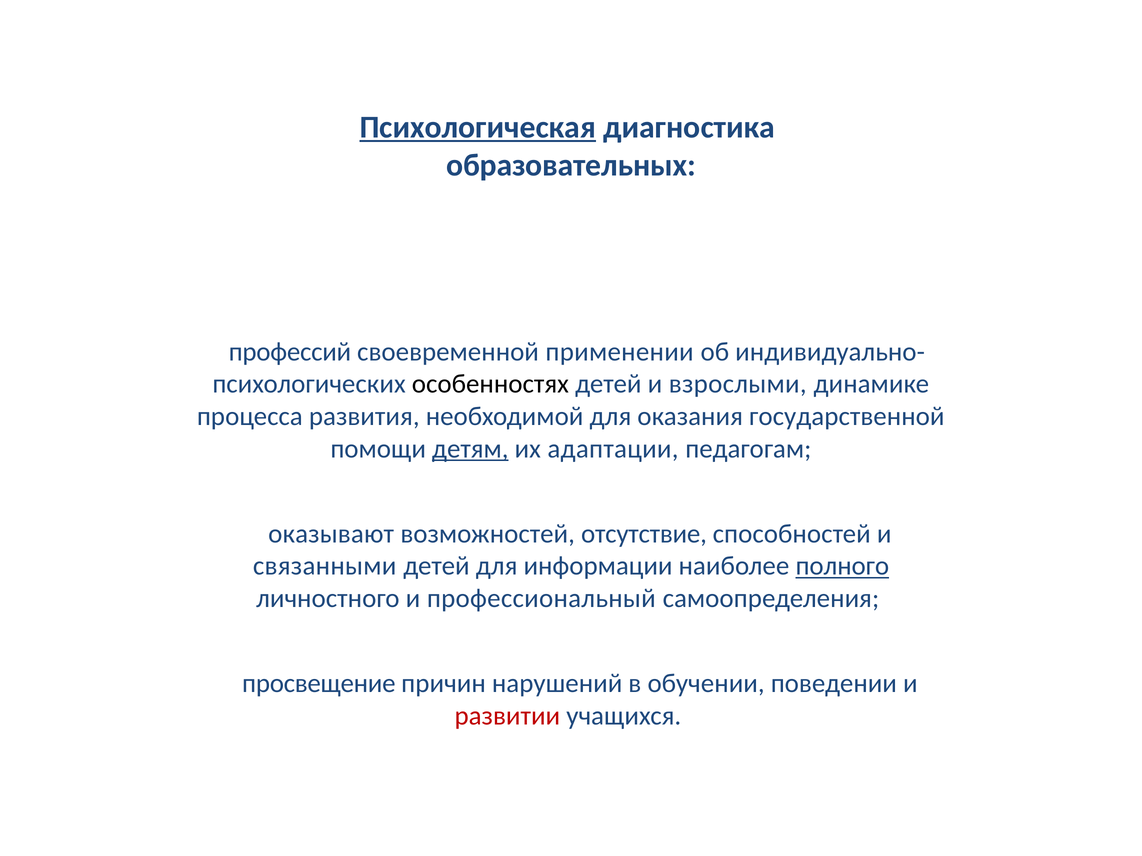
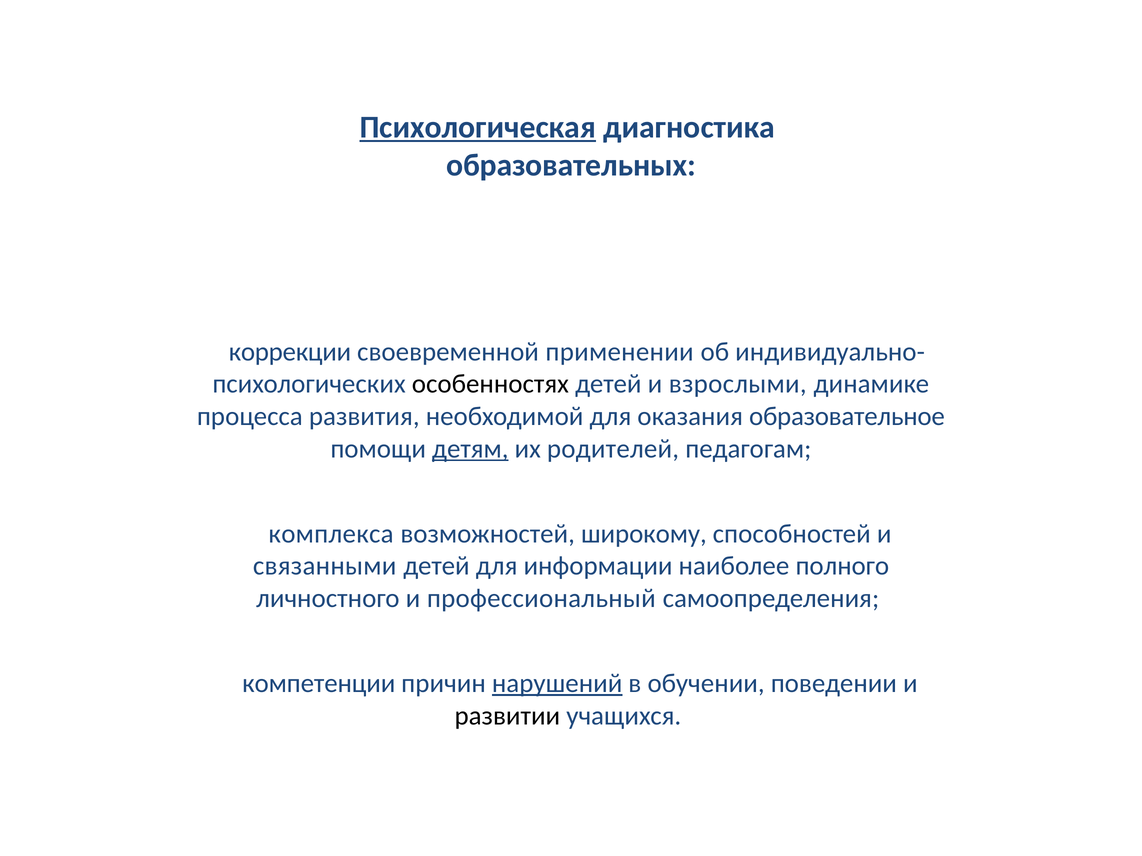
профессий: профессий -> коррекции
государственной: государственной -> образовательное
адаптации: адаптации -> родителей
оказывают: оказывают -> комплекса
отсутствие: отсутствие -> широкому
полного underline: present -> none
просвещение: просвещение -> компетенции
нарушений underline: none -> present
развитии colour: red -> black
